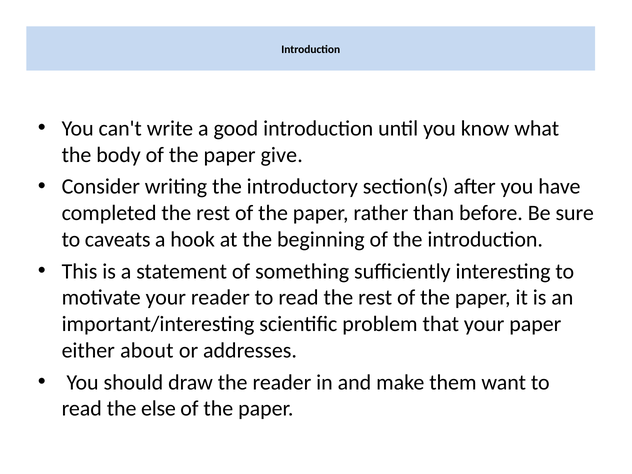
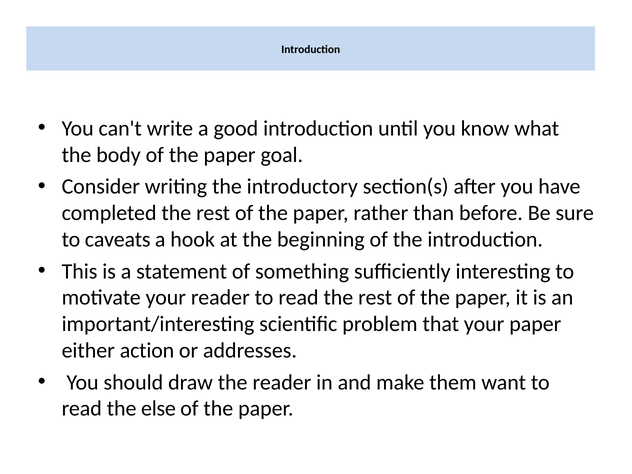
give: give -> goal
about: about -> action
